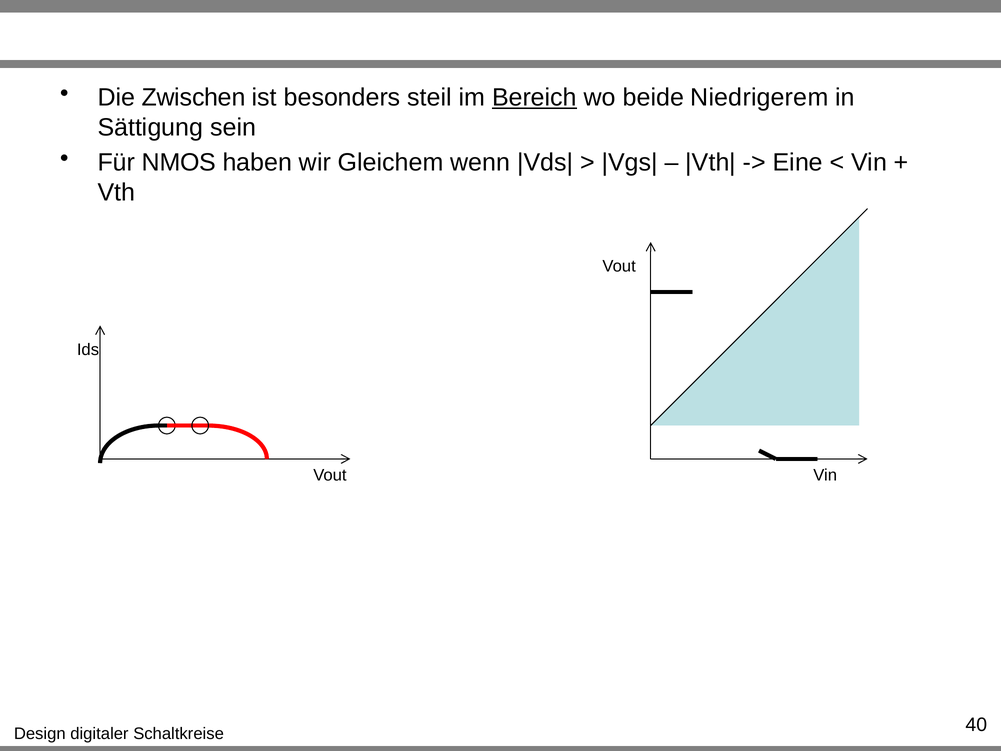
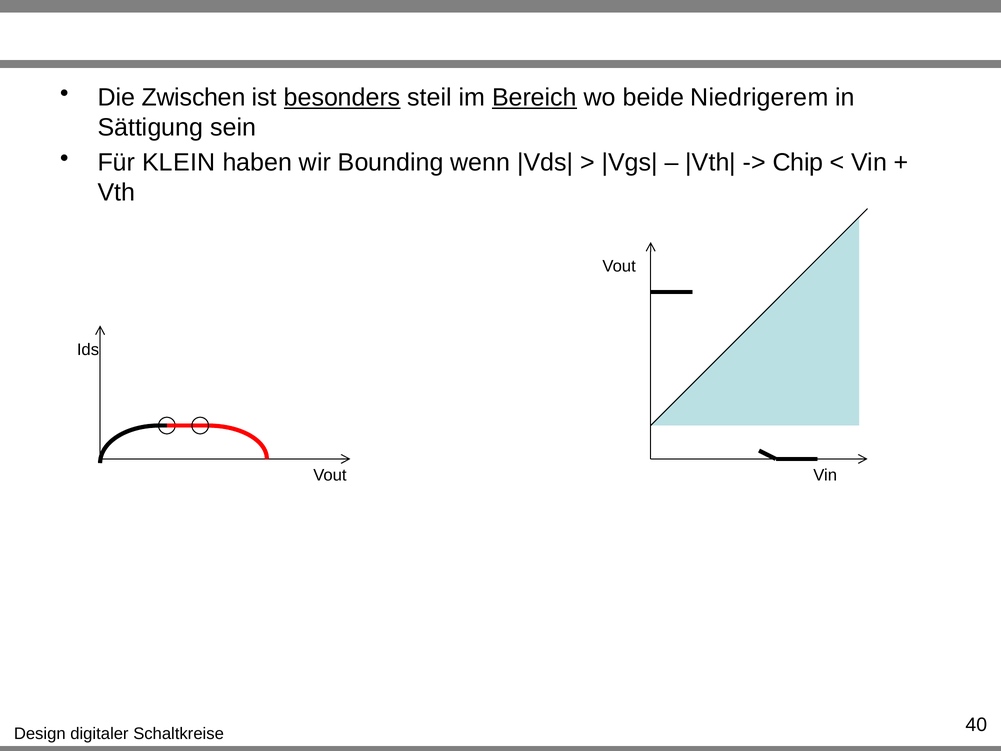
besonders underline: none -> present
NMOS: NMOS -> KLEIN
Gleichem: Gleichem -> Bounding
Eine: Eine -> Chip
